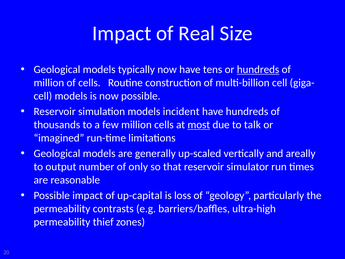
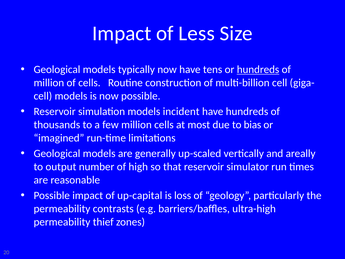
Real: Real -> Less
most underline: present -> none
talk: talk -> bias
only: only -> high
